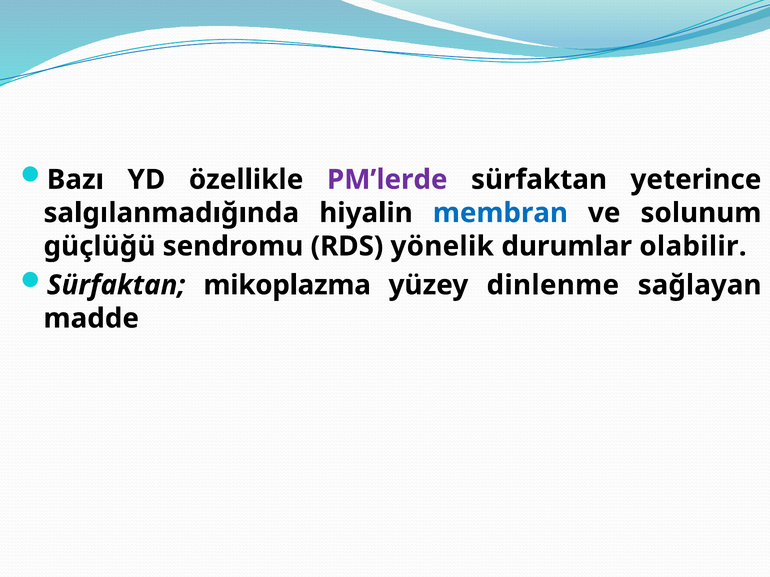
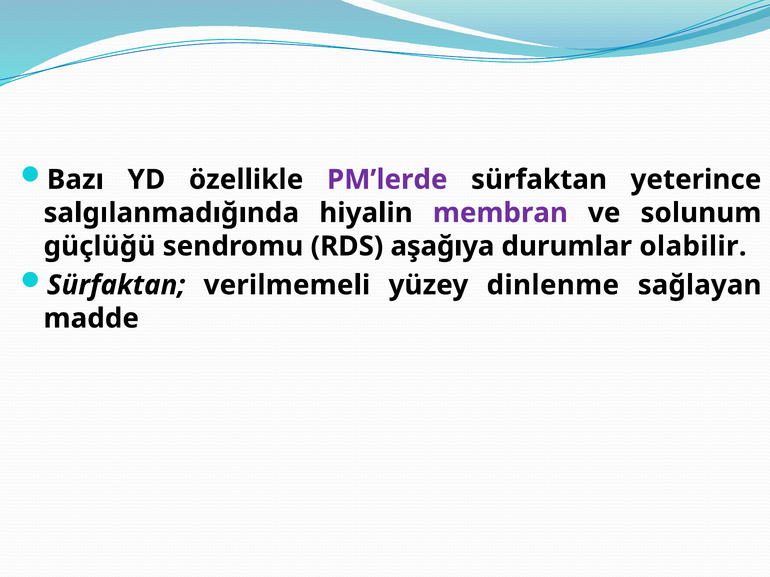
membran colour: blue -> purple
yönelik: yönelik -> aşağıya
mikoplazma: mikoplazma -> verilmemeli
